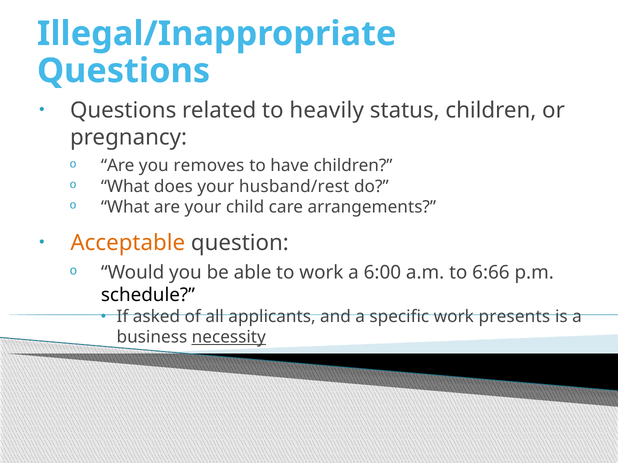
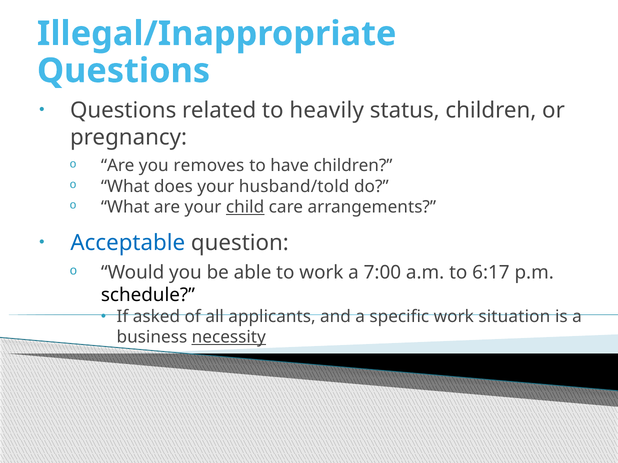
husband/rest: husband/rest -> husband/told
child underline: none -> present
Acceptable colour: orange -> blue
6:00: 6:00 -> 7:00
6:66: 6:66 -> 6:17
presents: presents -> situation
